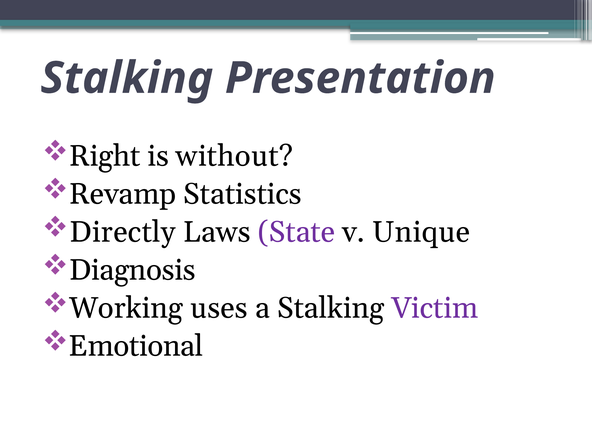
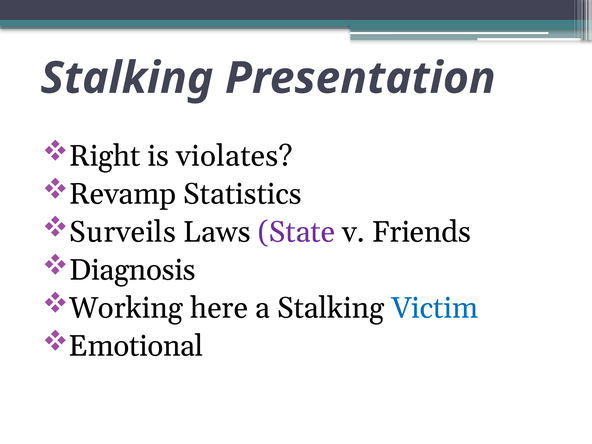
without: without -> violates
Directly: Directly -> Surveils
Unique: Unique -> Friends
uses: uses -> here
Victim colour: purple -> blue
